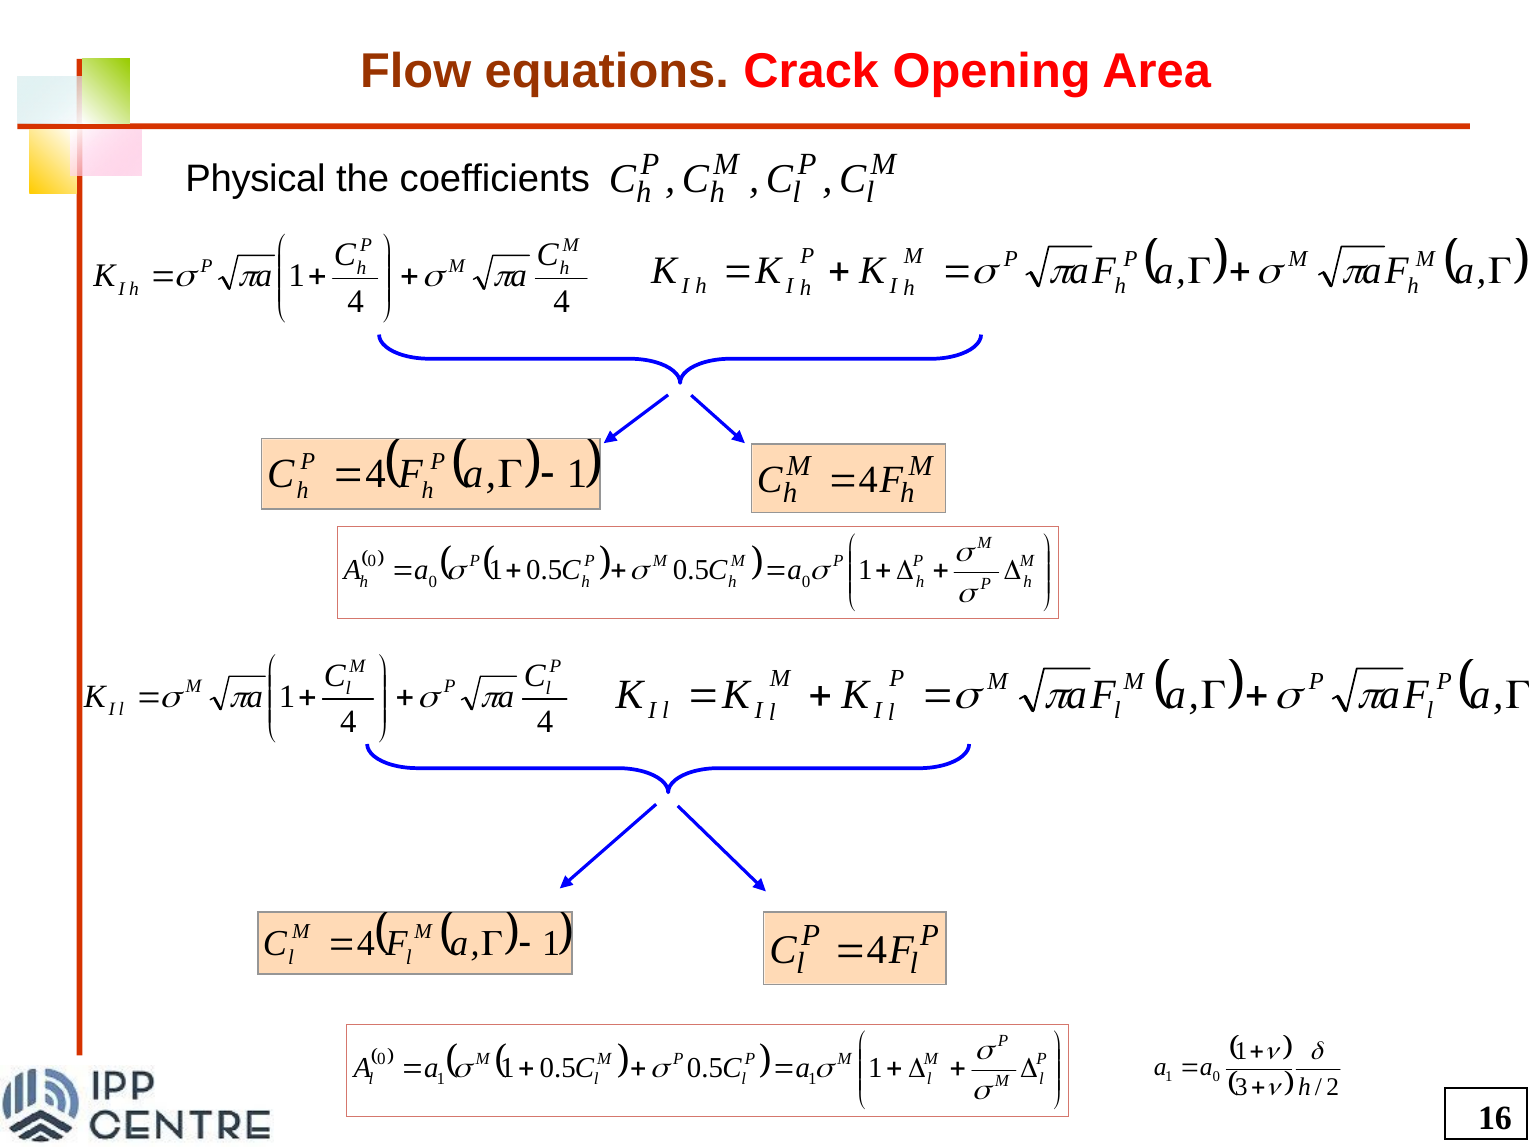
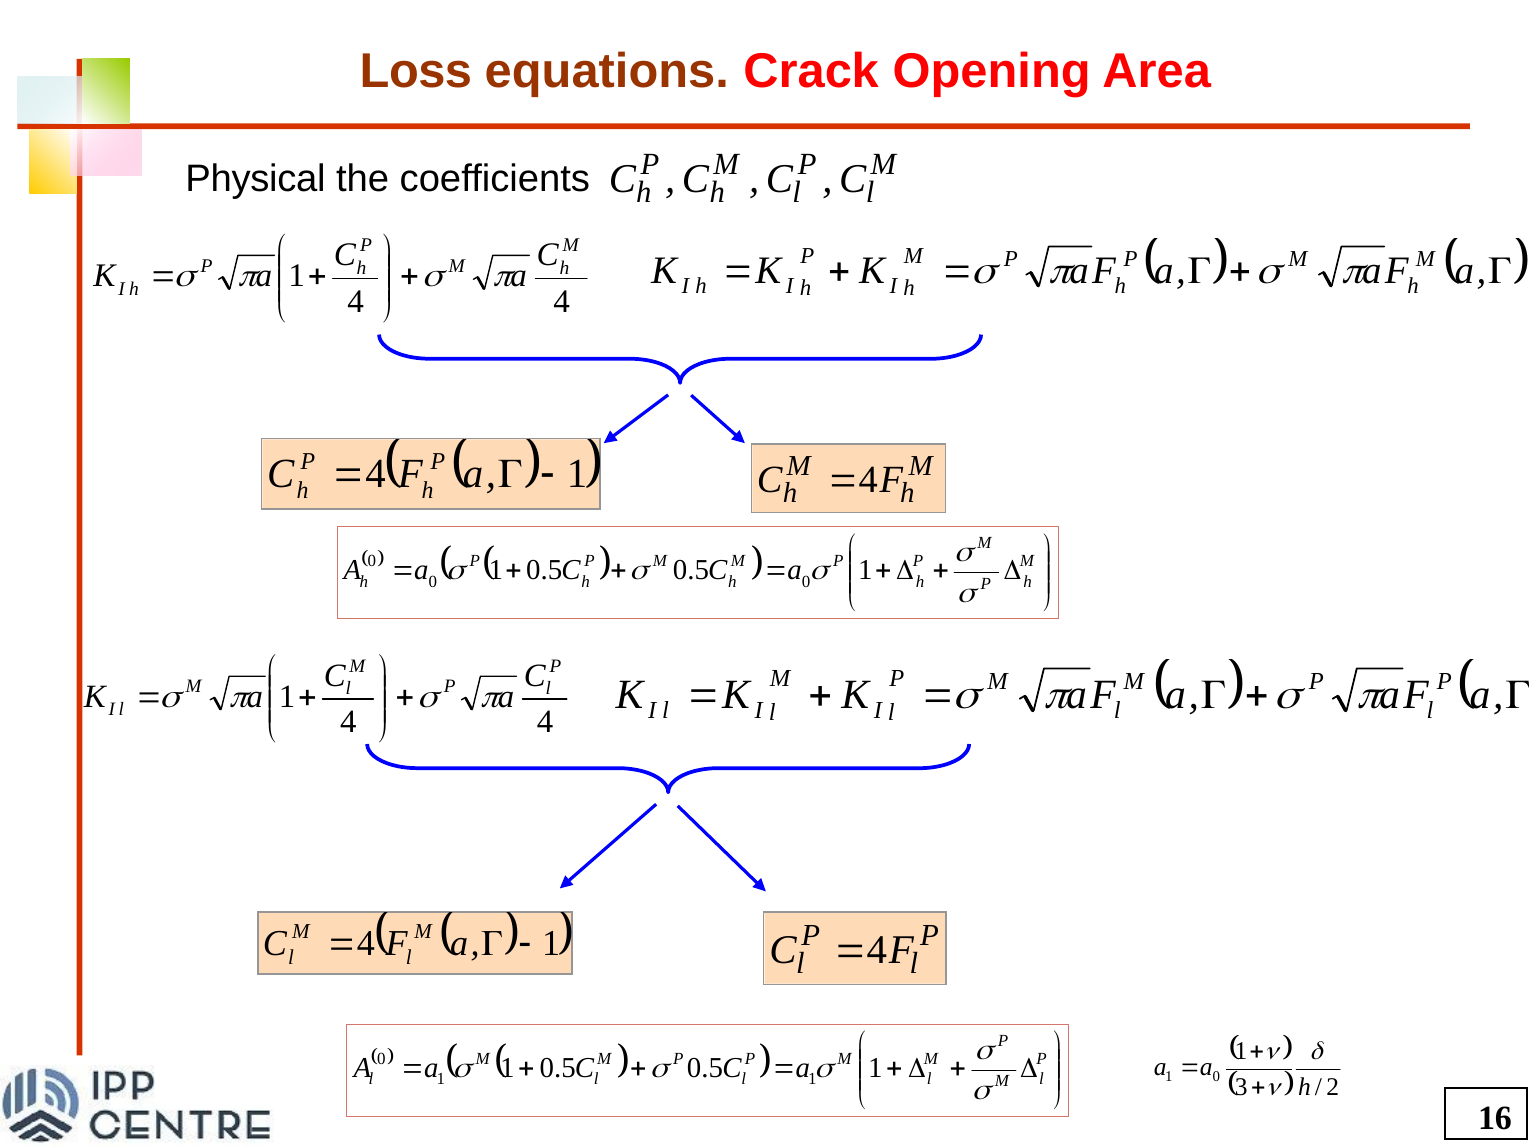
Flow: Flow -> Loss
